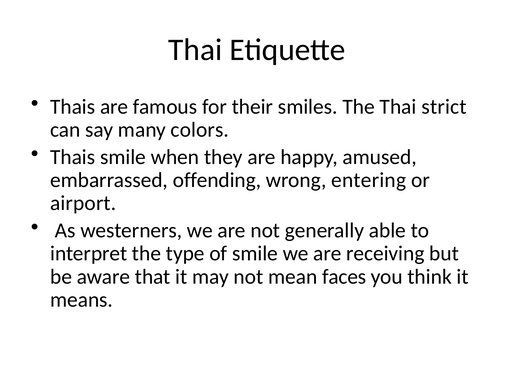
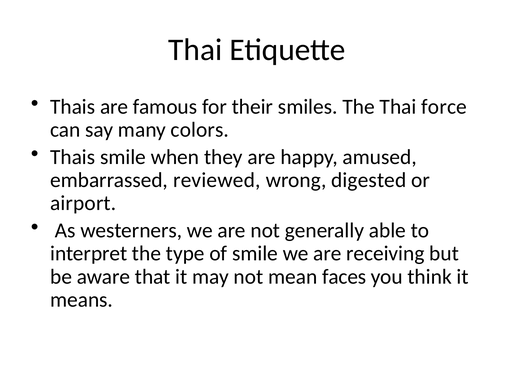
strict: strict -> force
offending: offending -> reviewed
entering: entering -> digested
